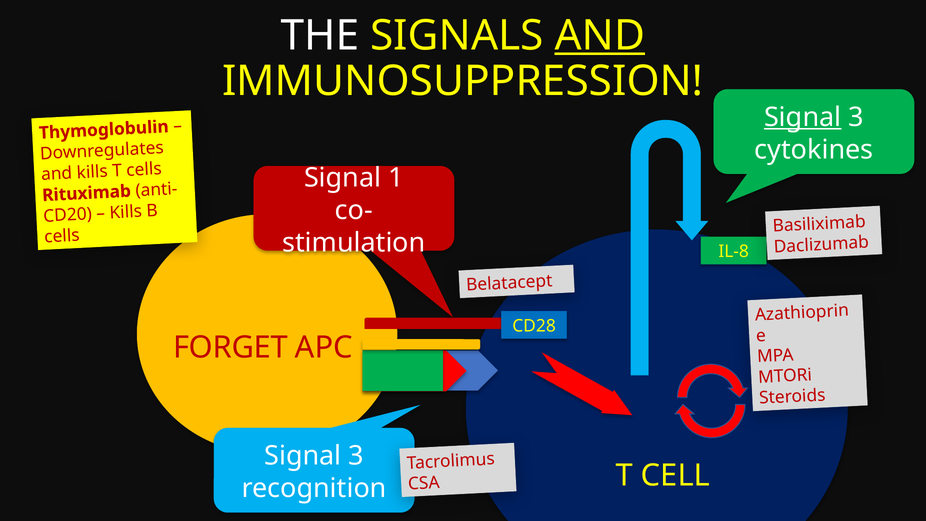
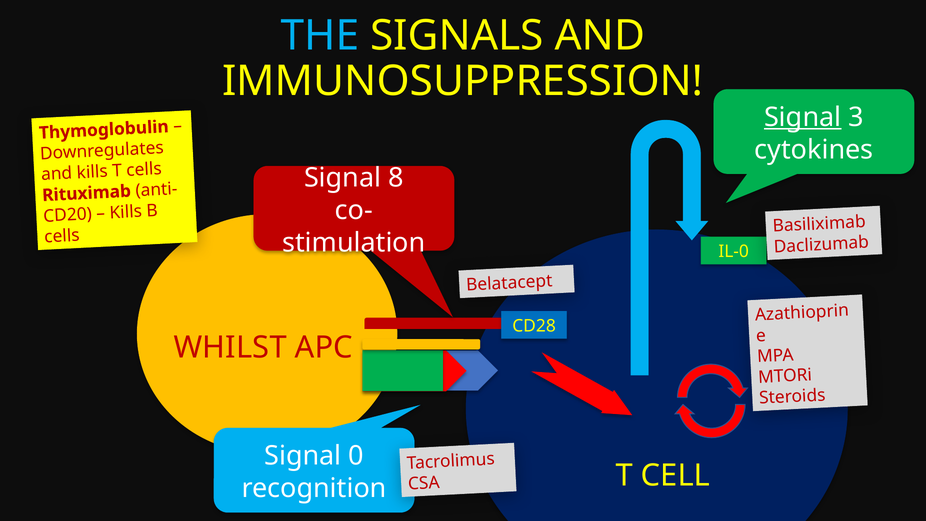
THE colour: white -> light blue
AND at (600, 36) underline: present -> none
1: 1 -> 8
IL-8: IL-8 -> IL-0
FORGET: FORGET -> WHILST
3 at (356, 456): 3 -> 0
